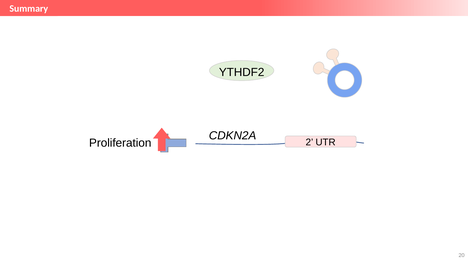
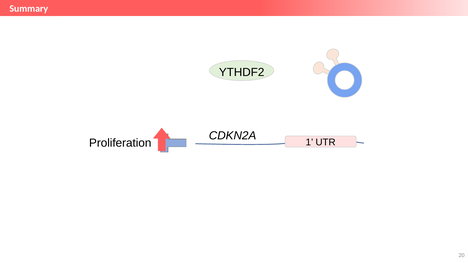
2: 2 -> 1
